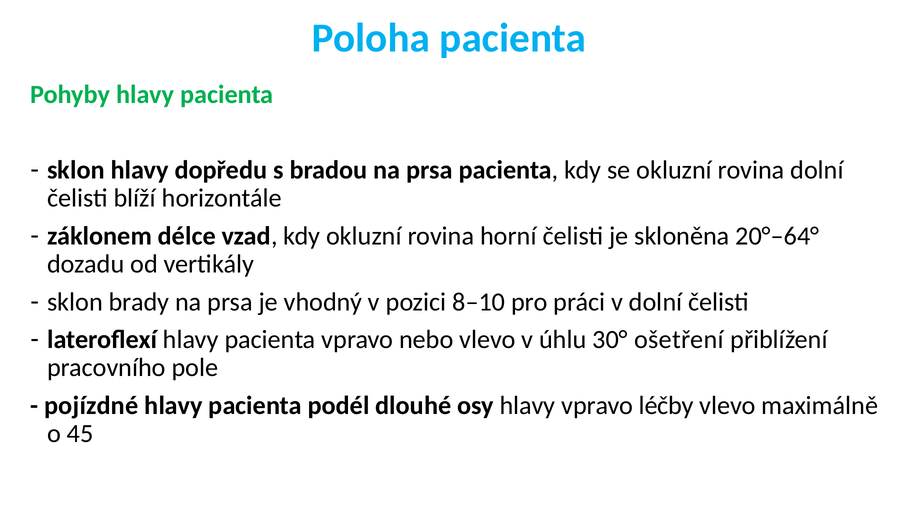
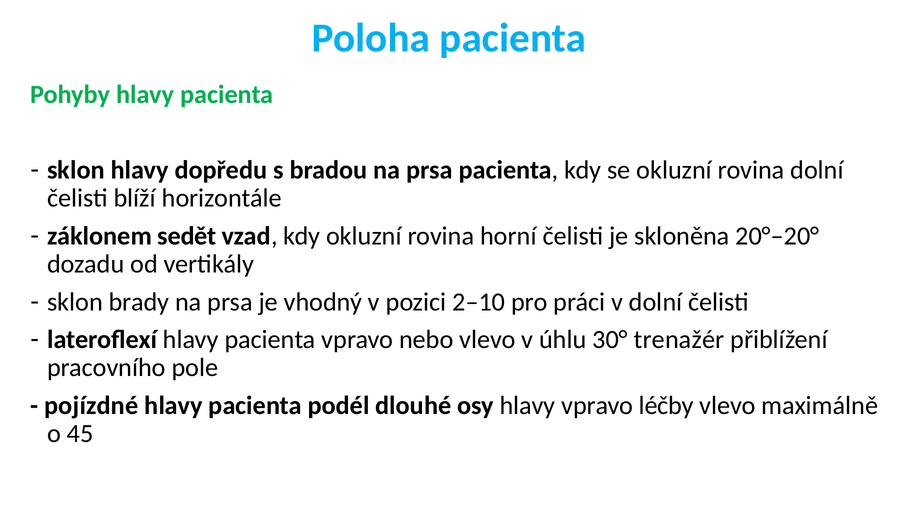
délce: délce -> sedět
20°–64°: 20°–64° -> 20°–20°
8–10: 8–10 -> 2–10
ošetření: ošetření -> trenažér
